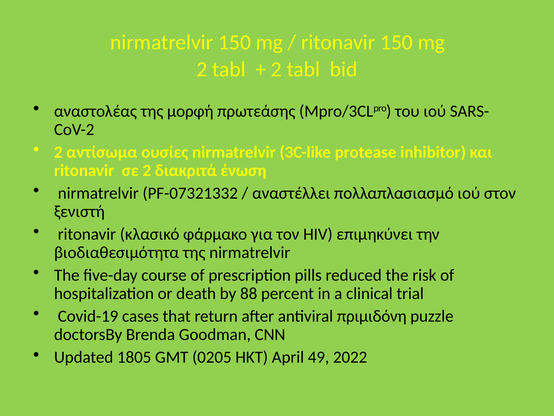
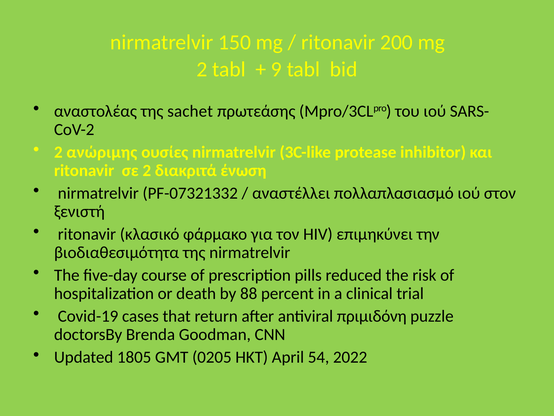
ritonavir 150: 150 -> 200
2 at (276, 69): 2 -> 9
μορφή: μορφή -> sachet
αντίσωμα: αντίσωμα -> ανώριμης
49: 49 -> 54
